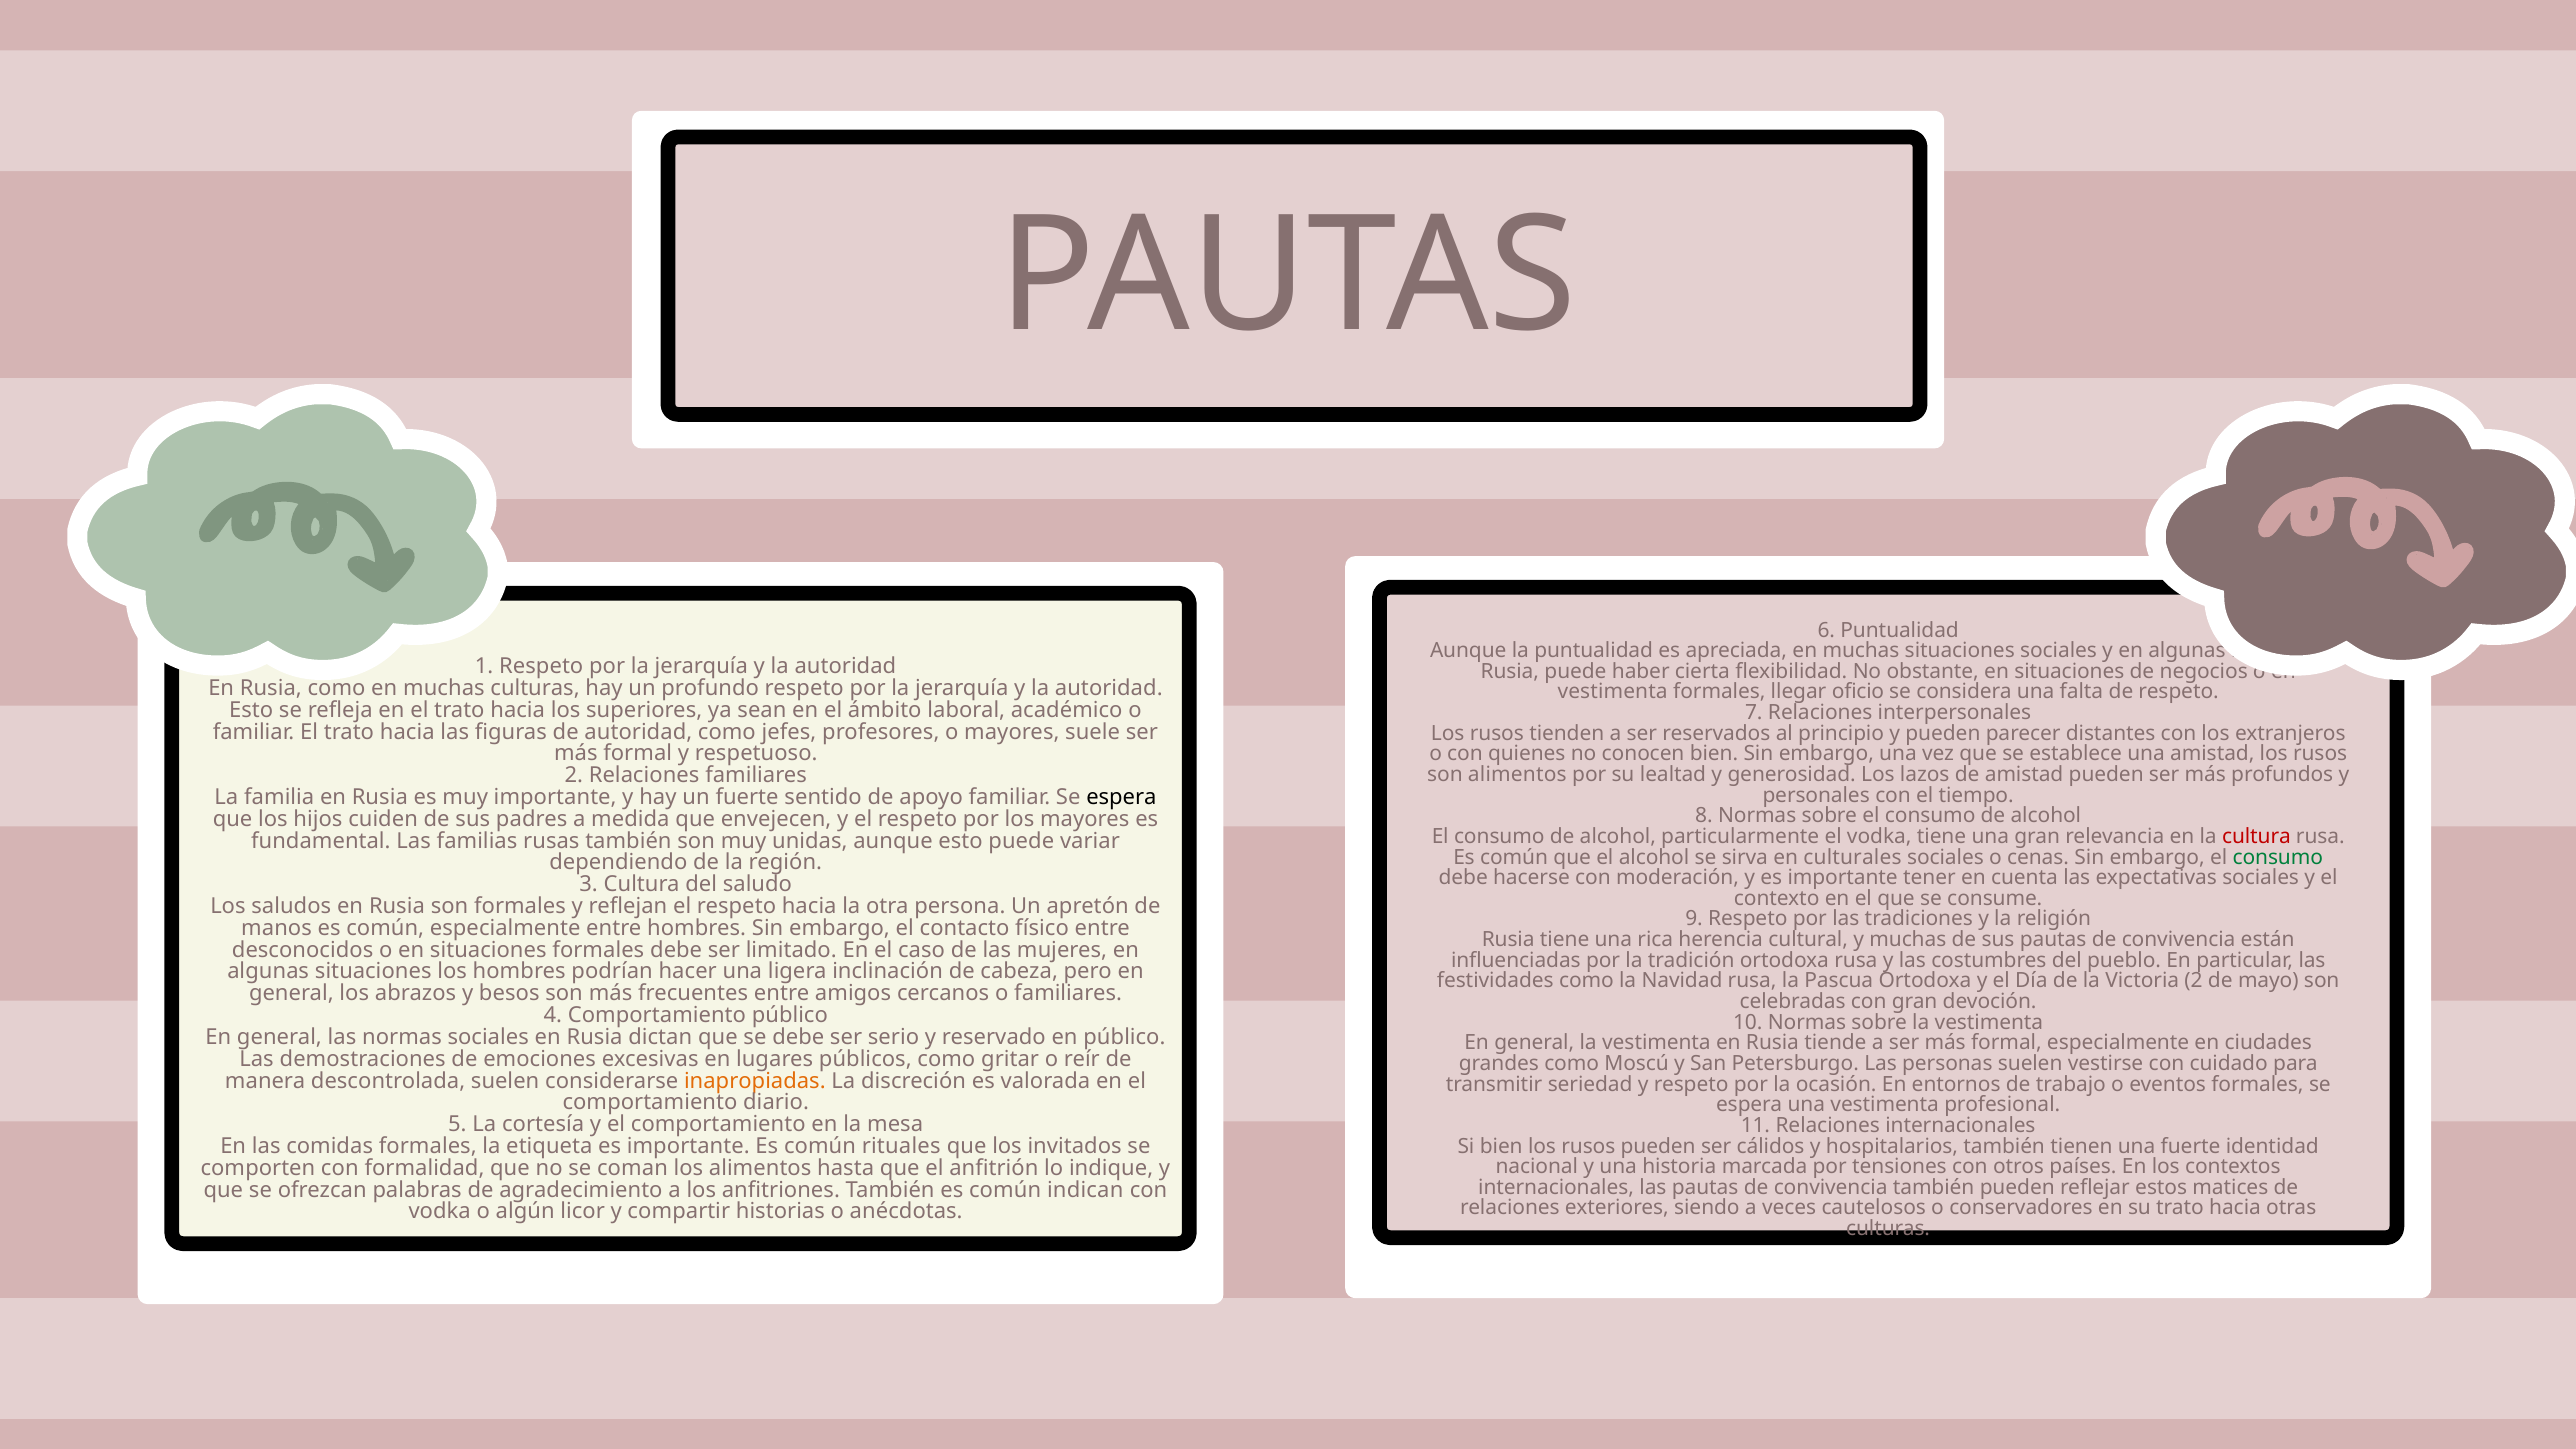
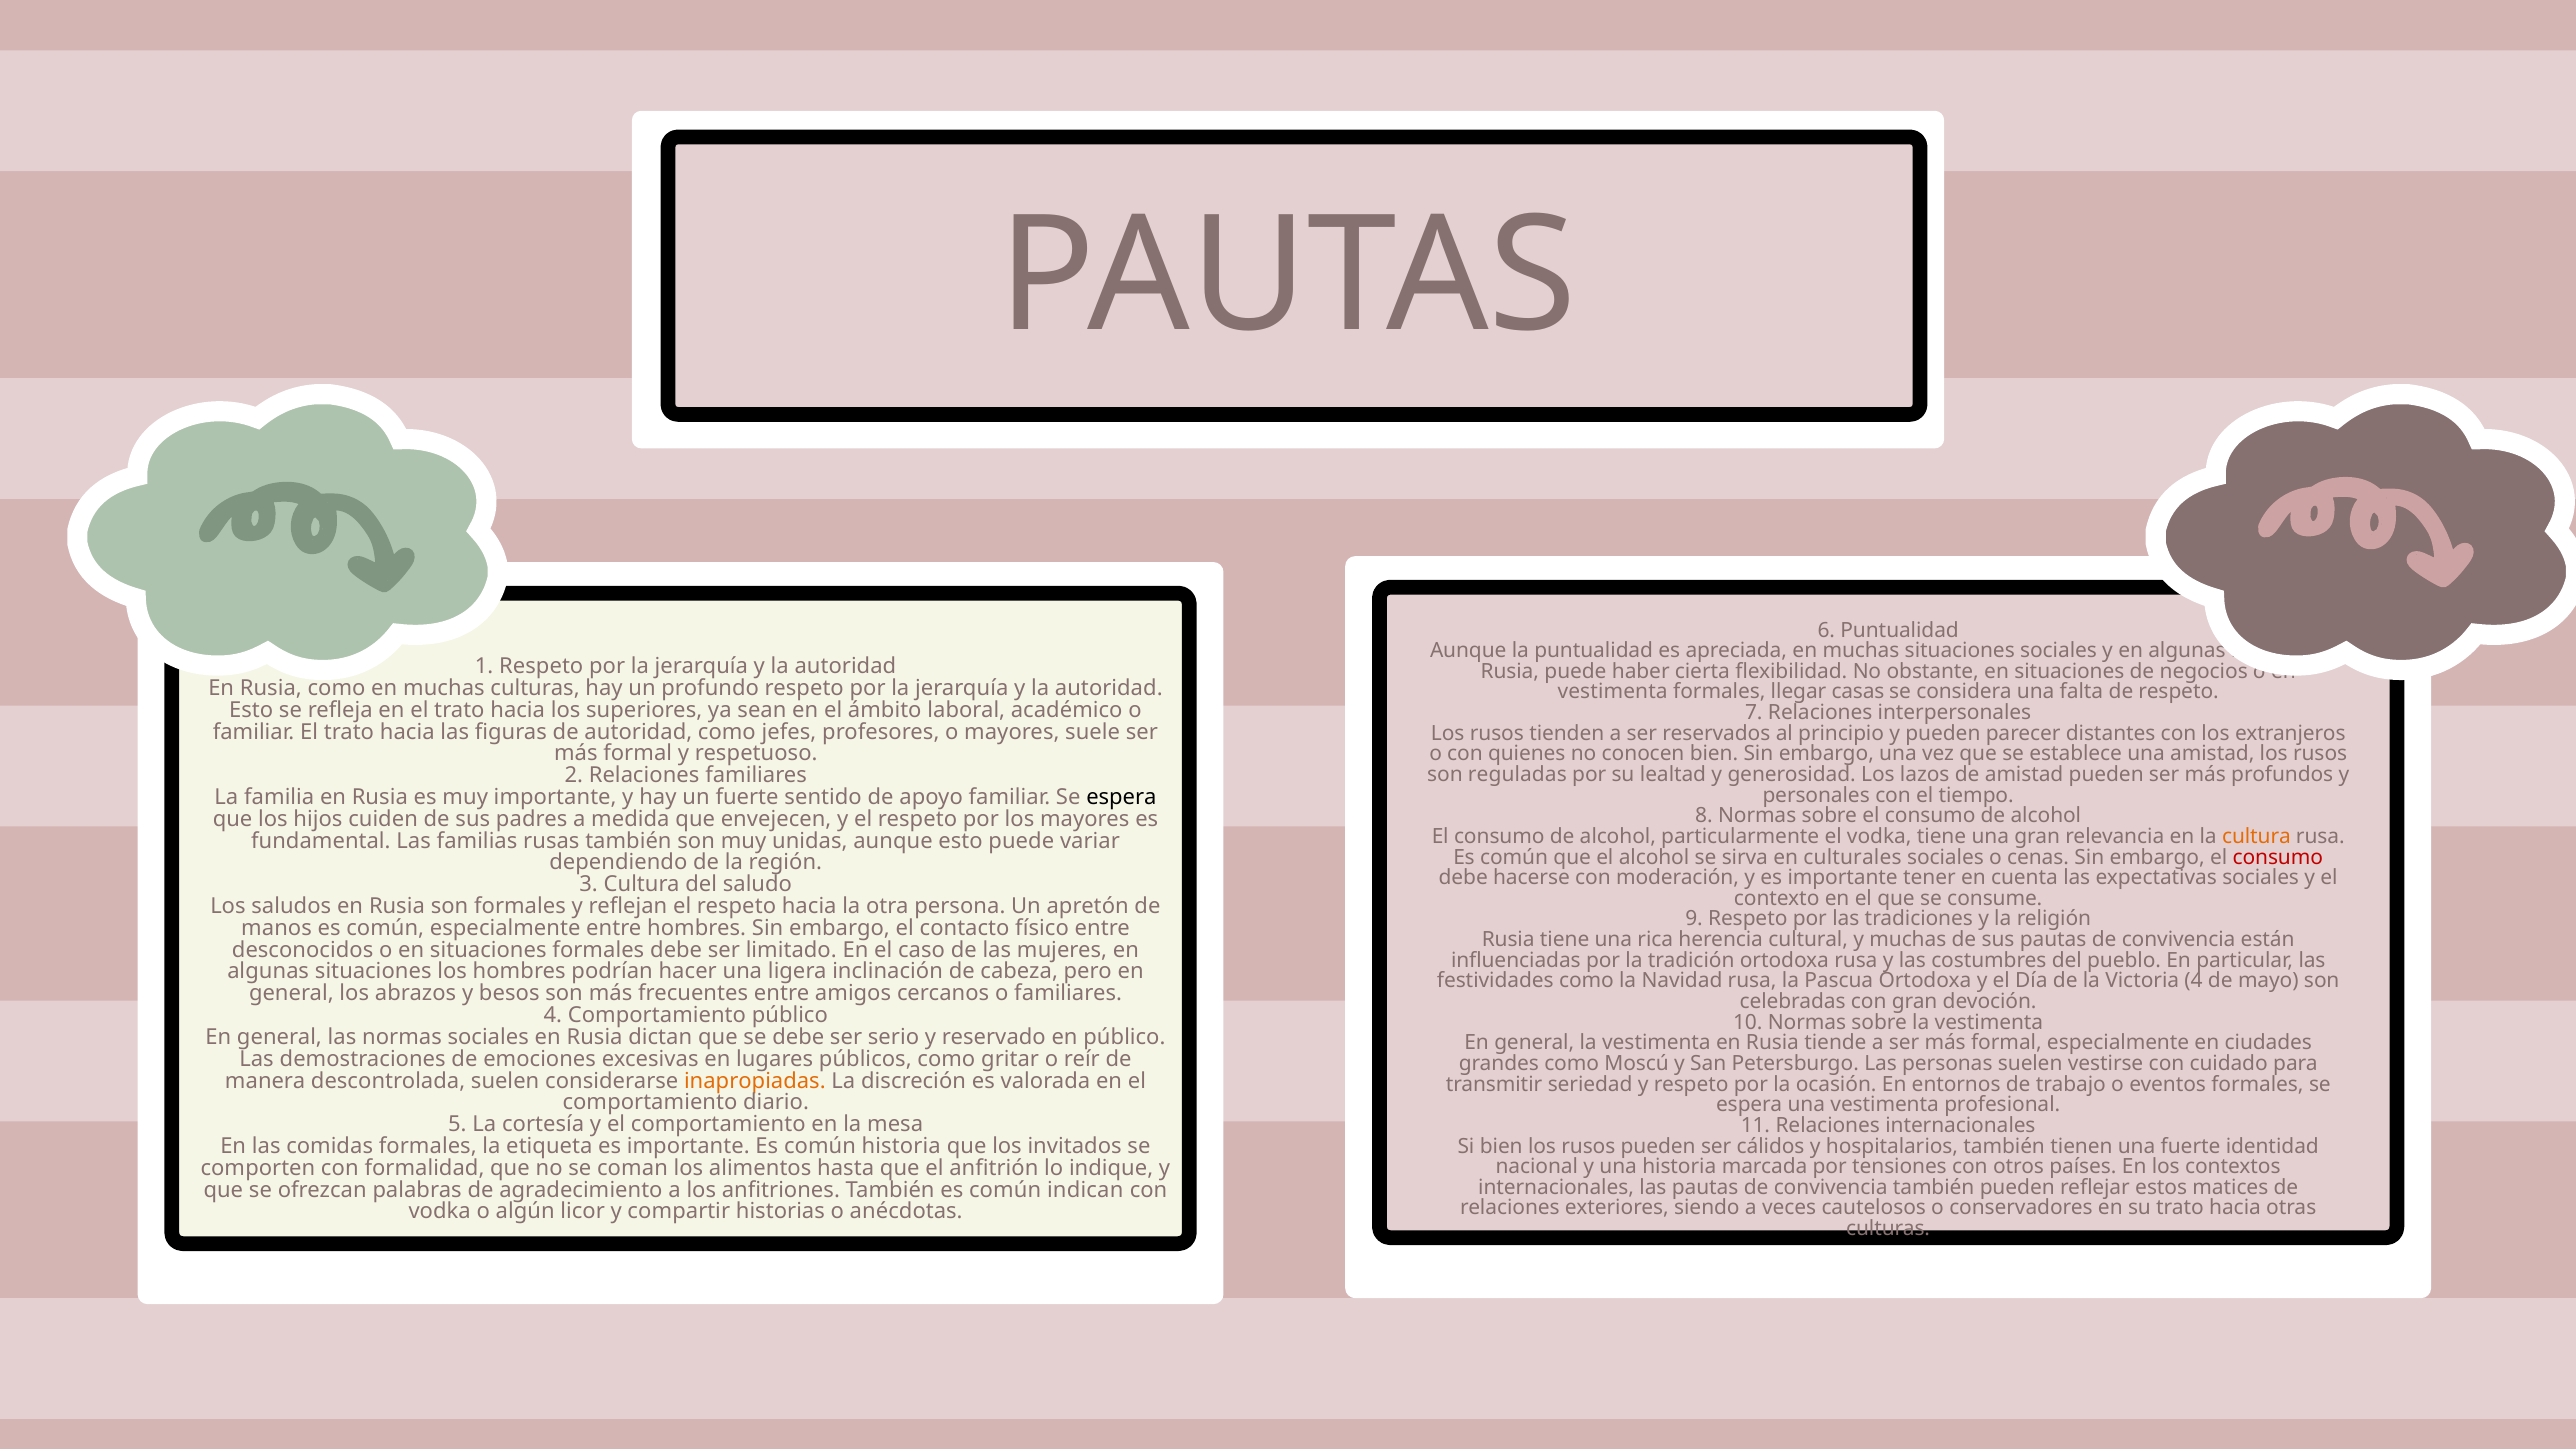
oficio: oficio -> casas
son alimentos: alimentos -> reguladas
cultura at (2256, 837) colour: red -> orange
consumo at (2278, 857) colour: green -> red
Victoria 2: 2 -> 4
común rituales: rituales -> historia
